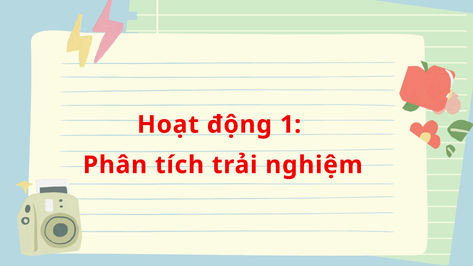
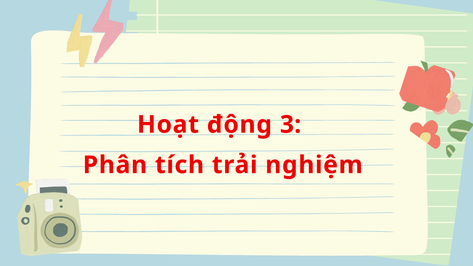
1: 1 -> 3
